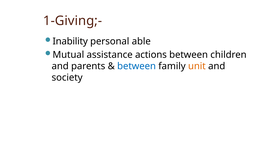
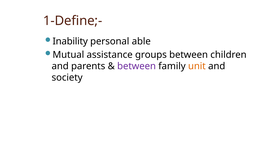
1-Giving;-: 1-Giving;- -> 1-Define;-
actions: actions -> groups
between at (137, 66) colour: blue -> purple
